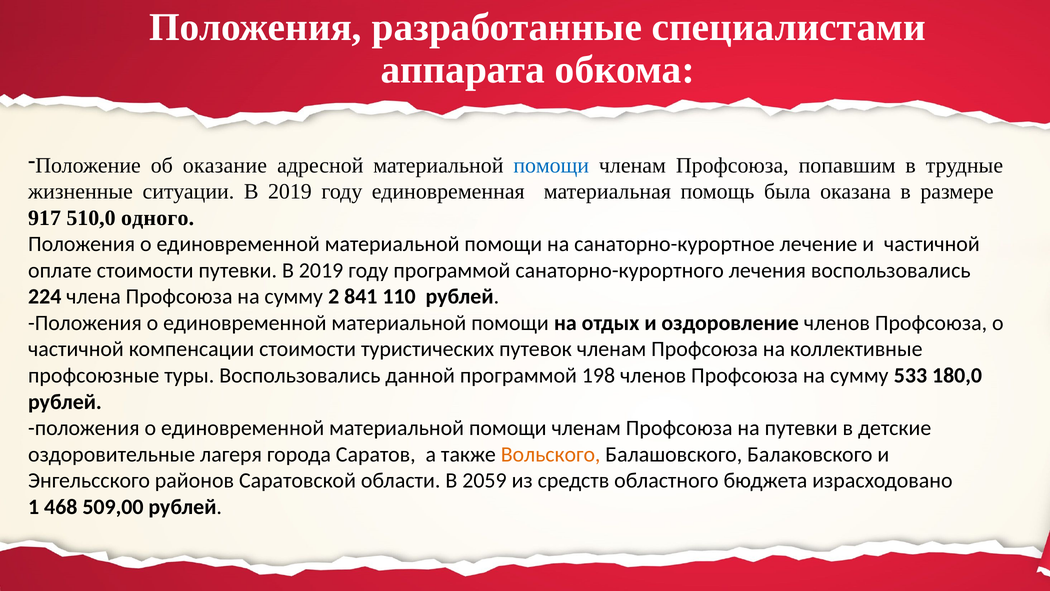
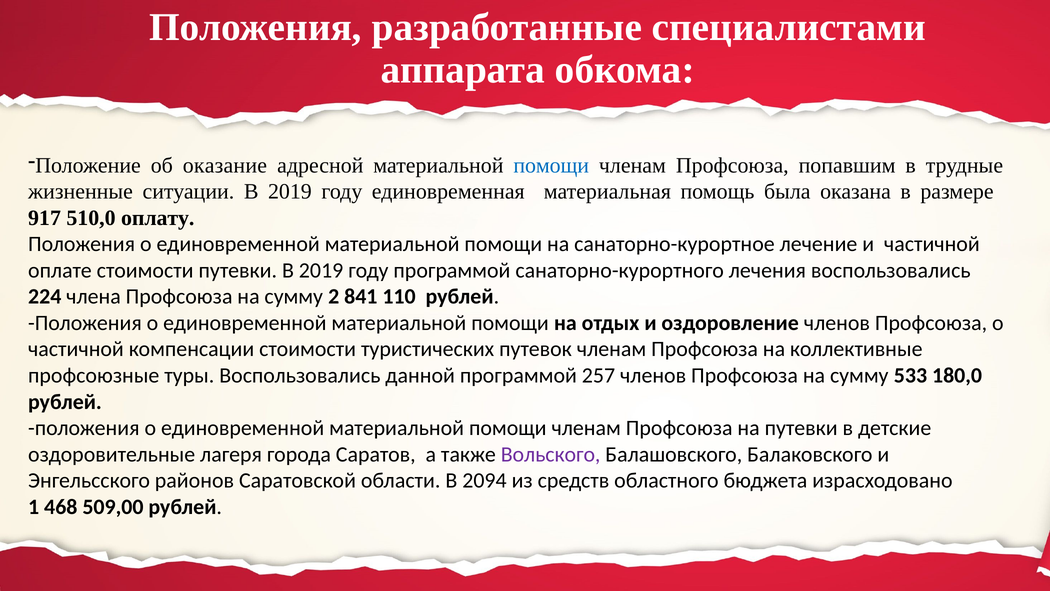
одного: одного -> оплату
198: 198 -> 257
Вольского colour: orange -> purple
2059: 2059 -> 2094
